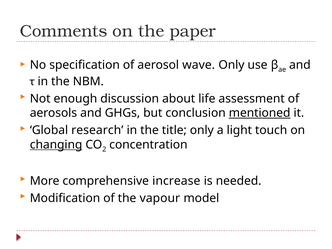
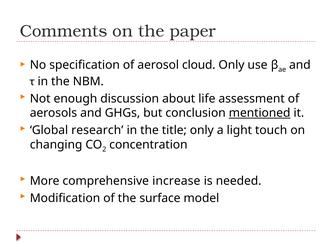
wave: wave -> cloud
changing underline: present -> none
vapour: vapour -> surface
